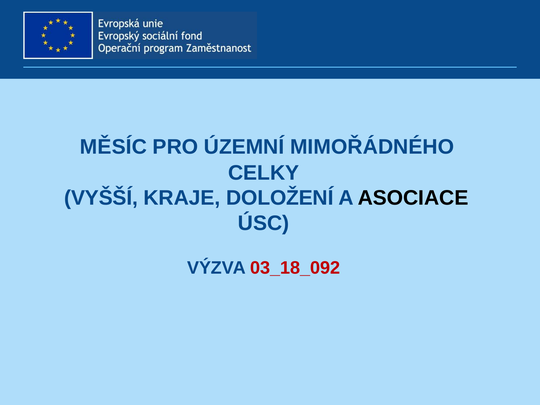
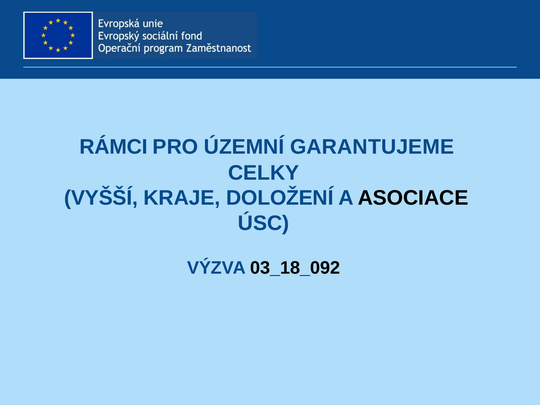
MĚSÍC: MĚSÍC -> RÁMCI
MIMOŘÁDNÉHO: MIMOŘÁDNÉHO -> GARANTUJEME
03_18_092 colour: red -> black
